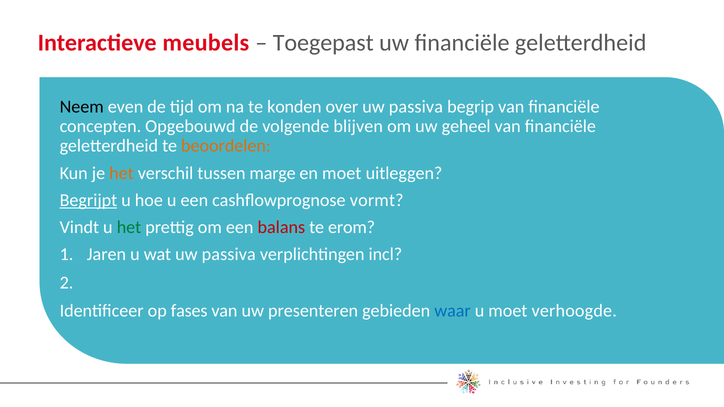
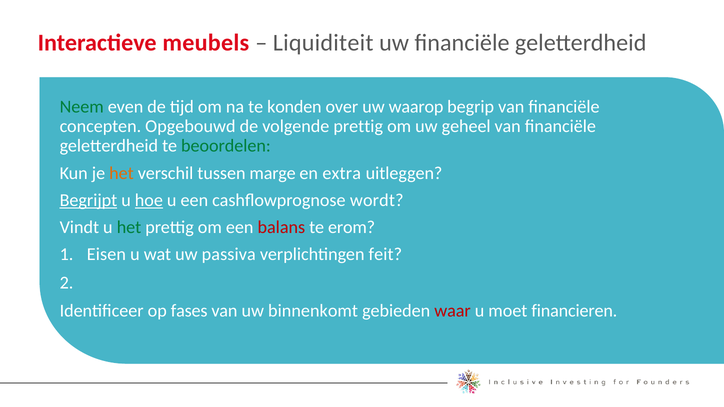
Toegepast: Toegepast -> Liquiditeit
Neem colour: black -> green
over uw passiva: passiva -> waarop
volgende blijven: blijven -> prettig
beoordelen colour: orange -> green
en moet: moet -> extra
hoe underline: none -> present
vormt: vormt -> wordt
Jaren: Jaren -> Eisen
incl: incl -> feit
presenteren: presenteren -> binnenkomt
waar colour: blue -> red
verhoogde: verhoogde -> financieren
